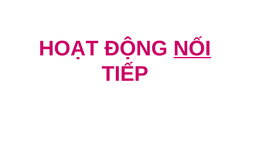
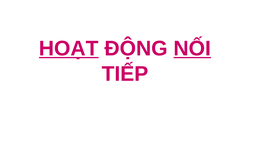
HOẠT at (69, 48) underline: none -> present
